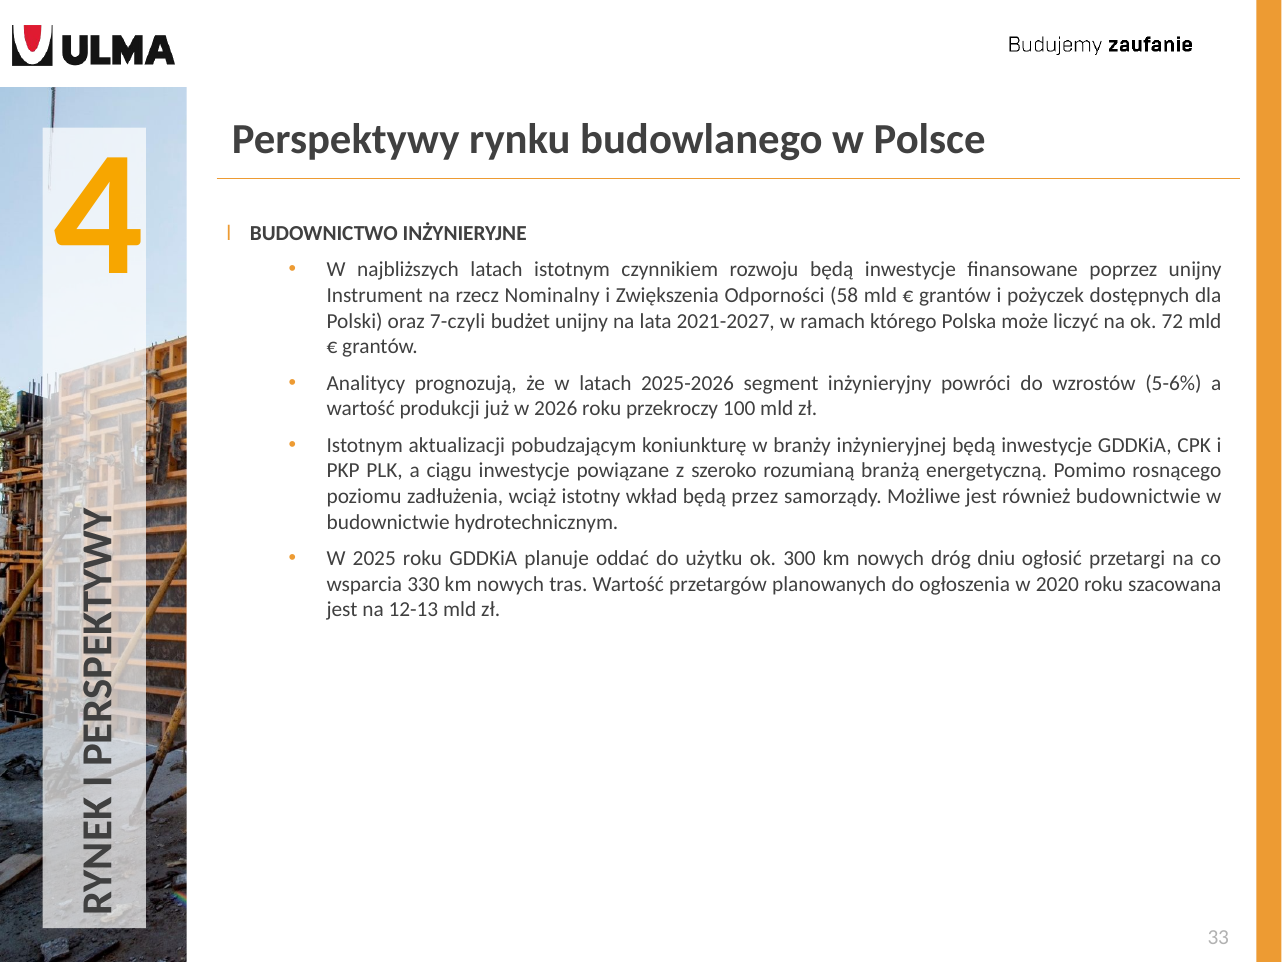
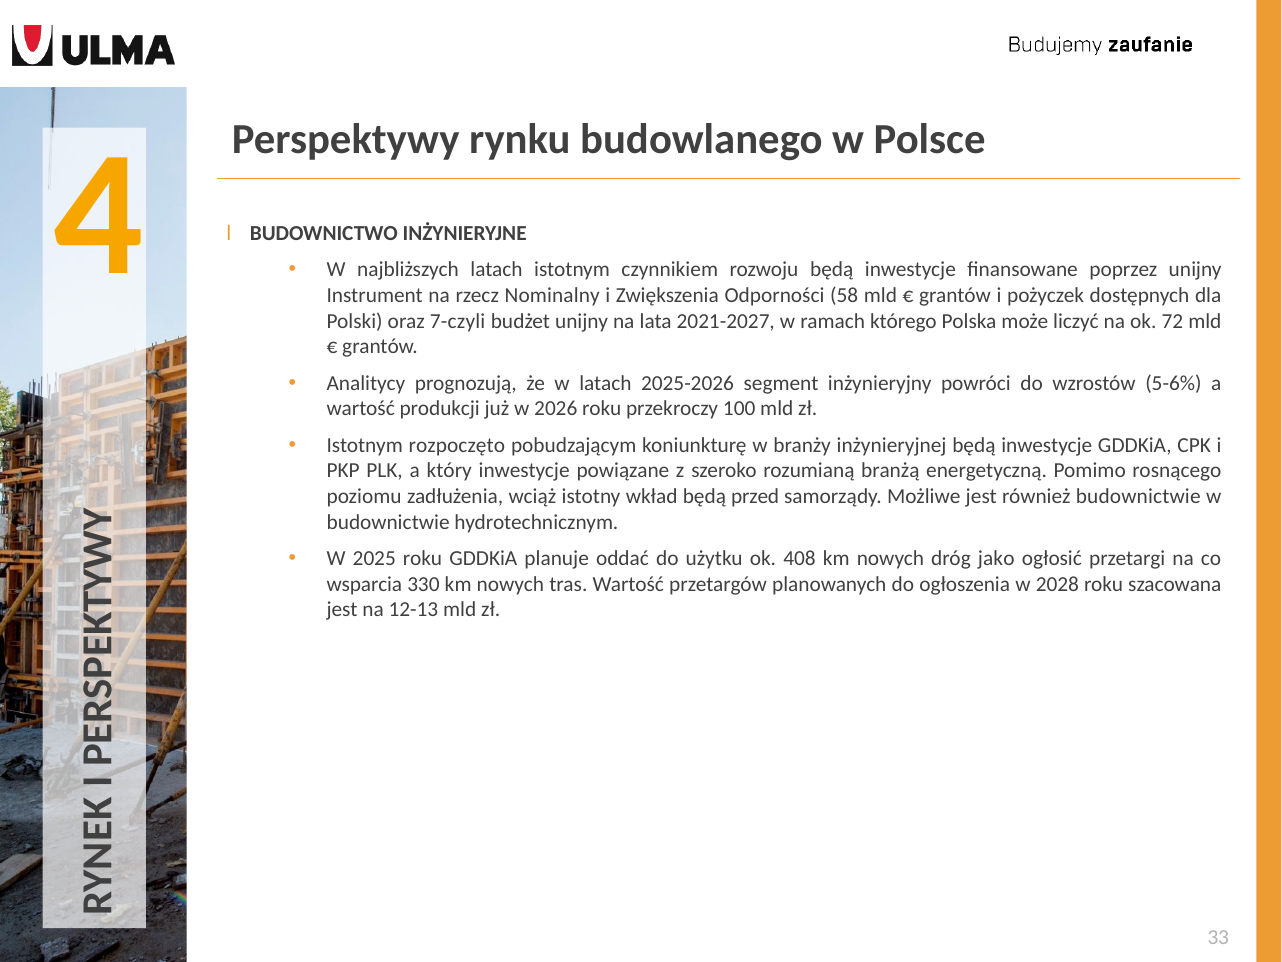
aktualizacji: aktualizacji -> rozpoczęto
ciągu: ciągu -> który
przez: przez -> przed
300: 300 -> 408
dniu: dniu -> jako
2020: 2020 -> 2028
